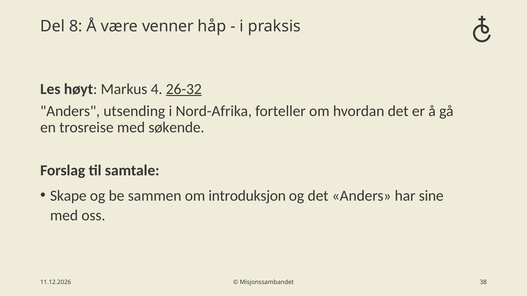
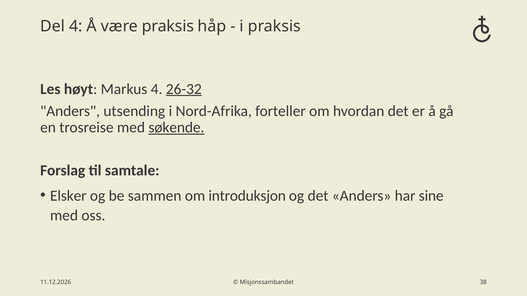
Del 8: 8 -> 4
være venner: venner -> praksis
søkende underline: none -> present
Skape: Skape -> Elsker
